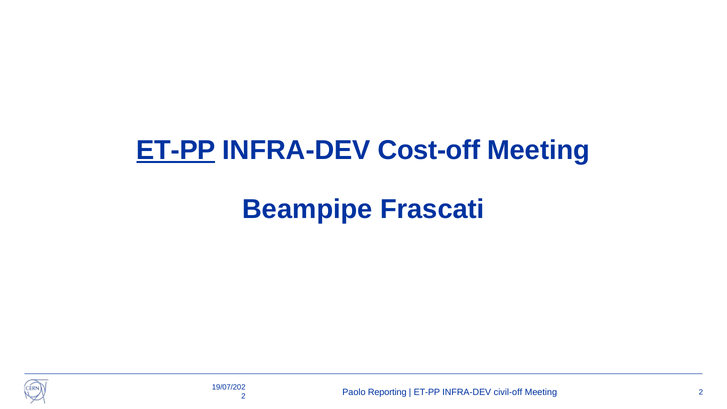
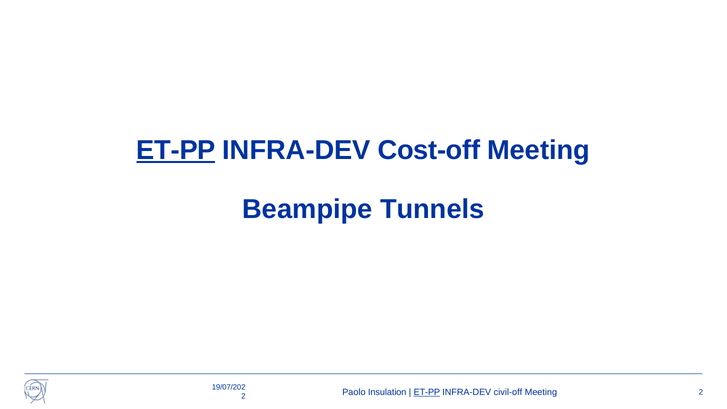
Frascati: Frascati -> Tunnels
Reporting: Reporting -> Insulation
ET-PP at (427, 392) underline: none -> present
